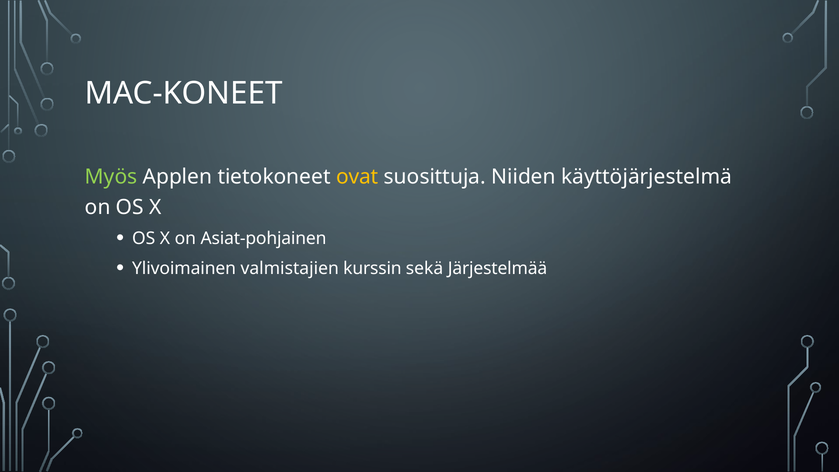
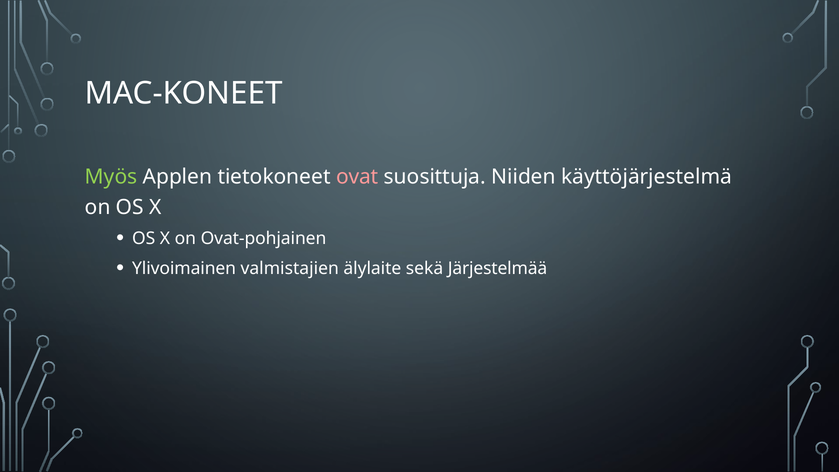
ovat colour: yellow -> pink
Asiat-pohjainen: Asiat-pohjainen -> Ovat-pohjainen
kurssin: kurssin -> älylaite
